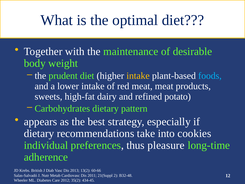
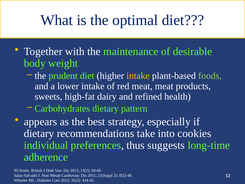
foods colour: light blue -> light green
potato: potato -> health
pleasure: pleasure -> suggests
